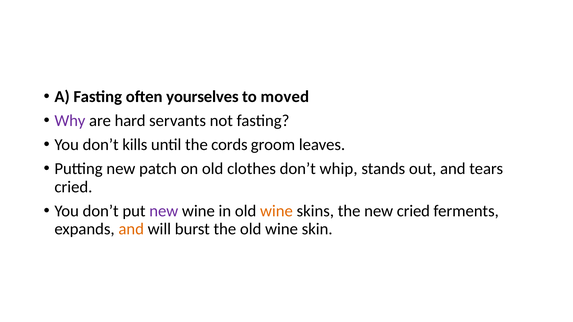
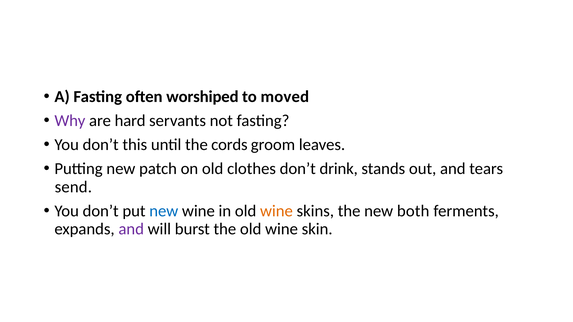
yourselves: yourselves -> worshiped
kills: kills -> this
whip: whip -> drink
cried at (73, 187): cried -> send
new at (164, 211) colour: purple -> blue
new cried: cried -> both
and at (131, 229) colour: orange -> purple
